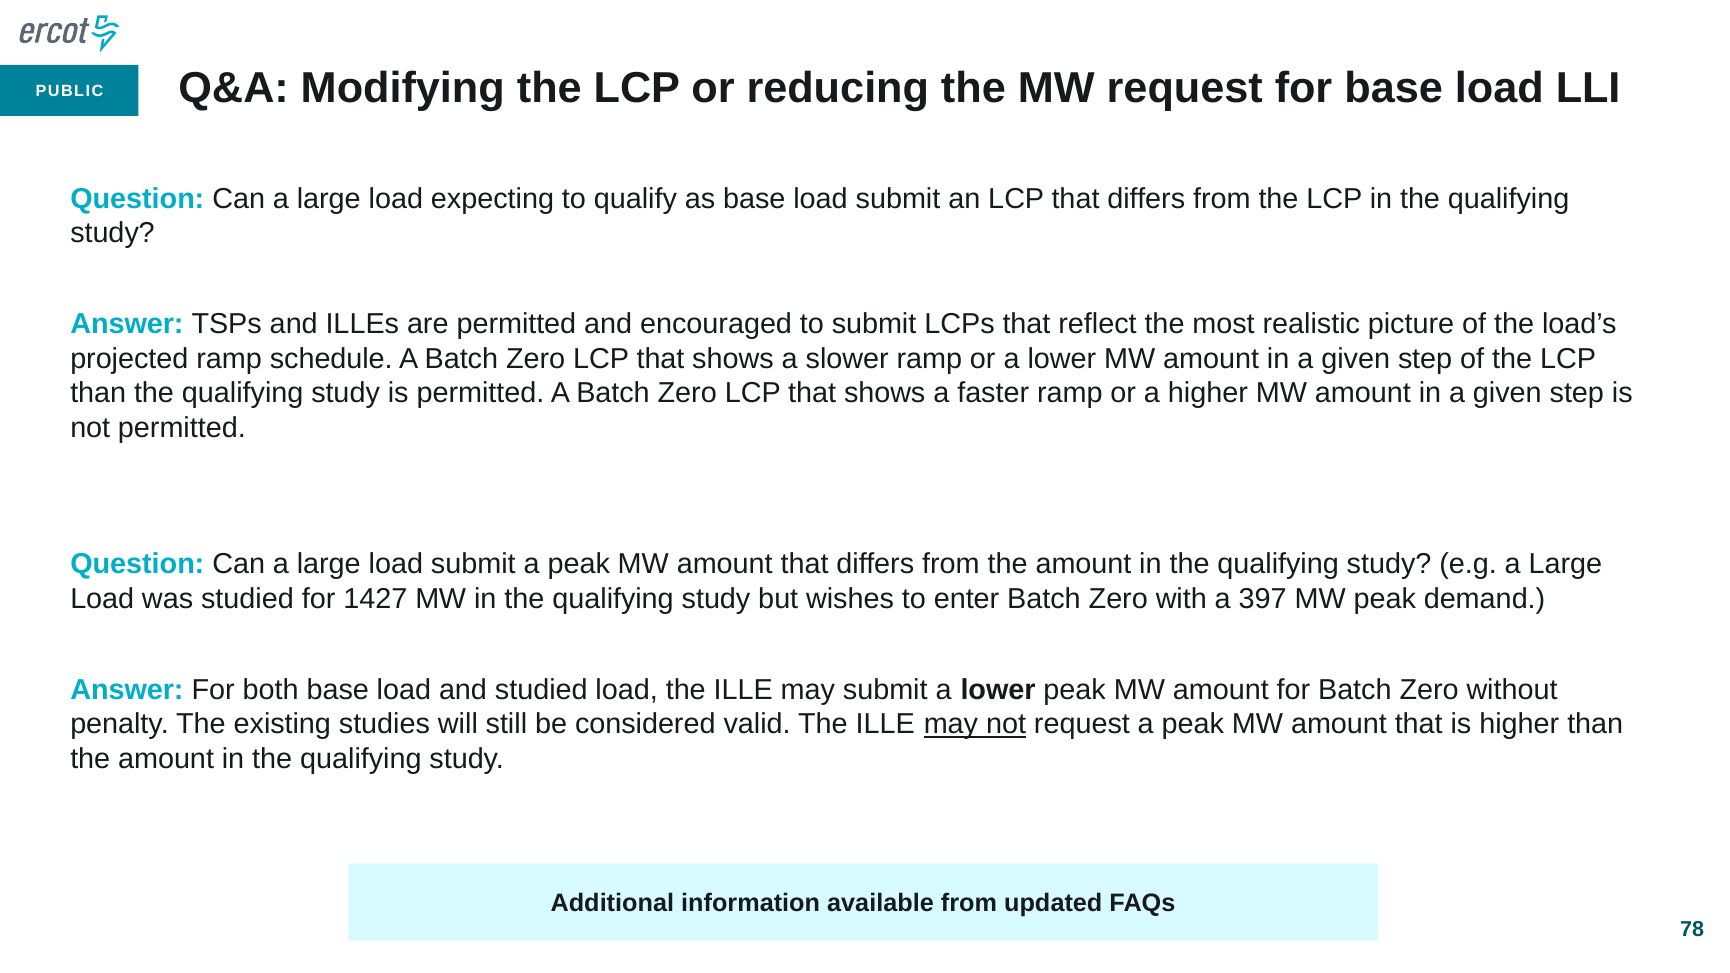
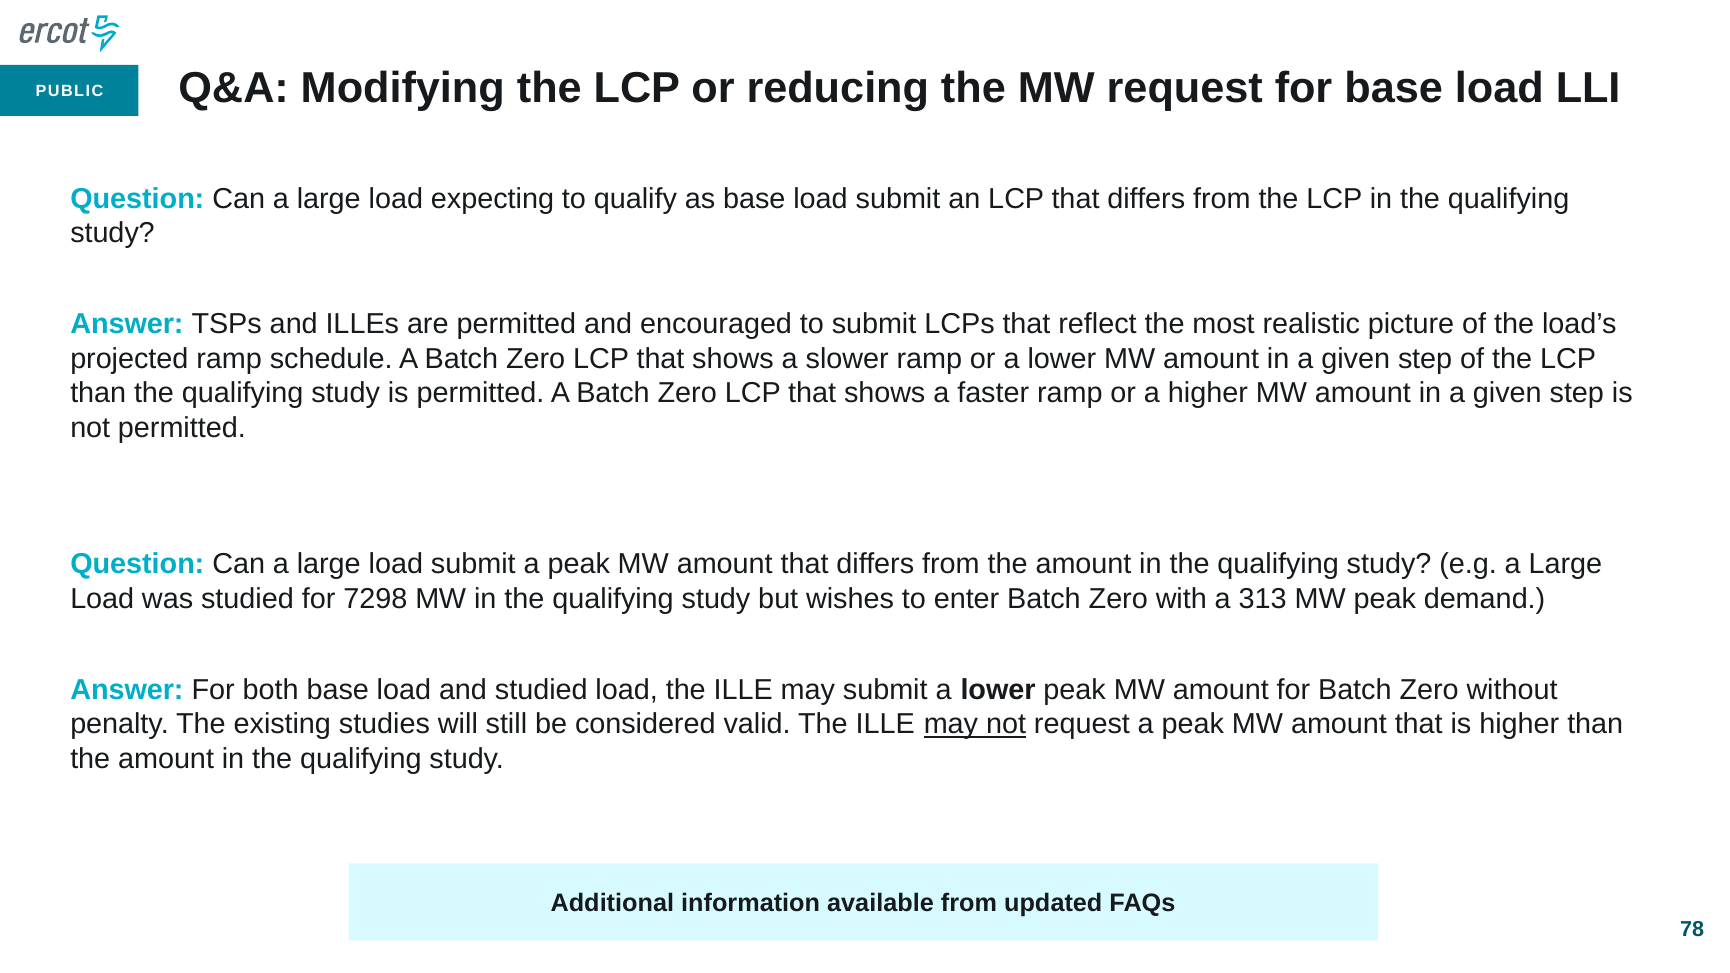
1427: 1427 -> 7298
397: 397 -> 313
